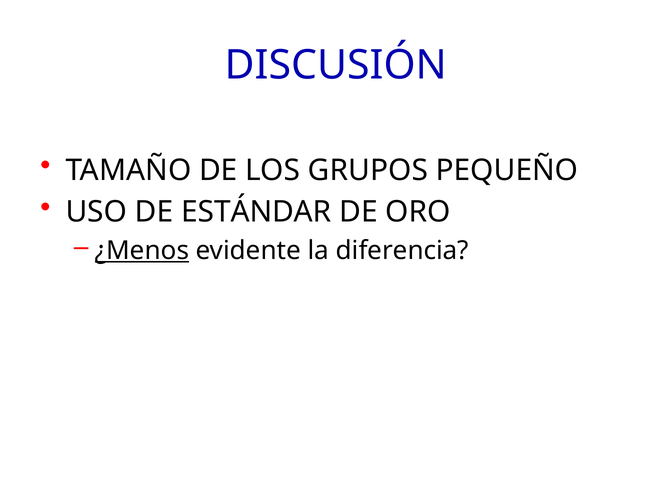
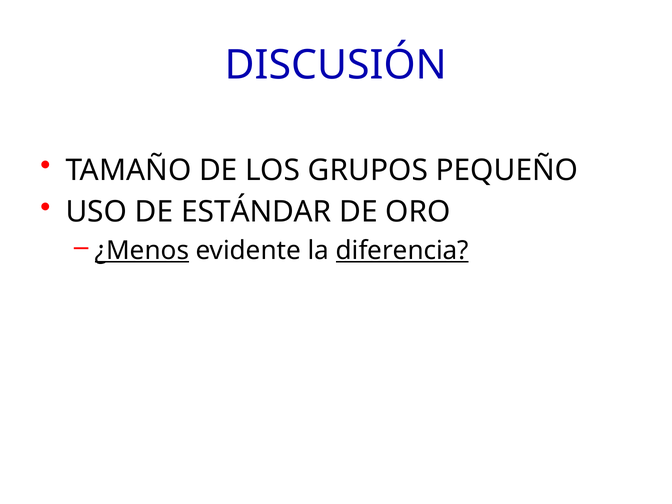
diferencia underline: none -> present
